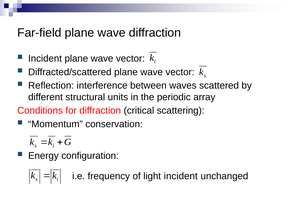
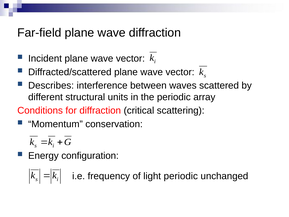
Reflection: Reflection -> Describes
light incident: incident -> periodic
